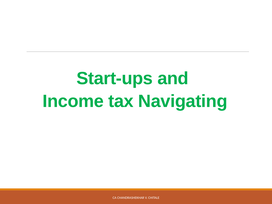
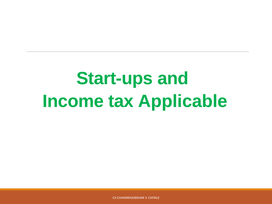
Navigating: Navigating -> Applicable
